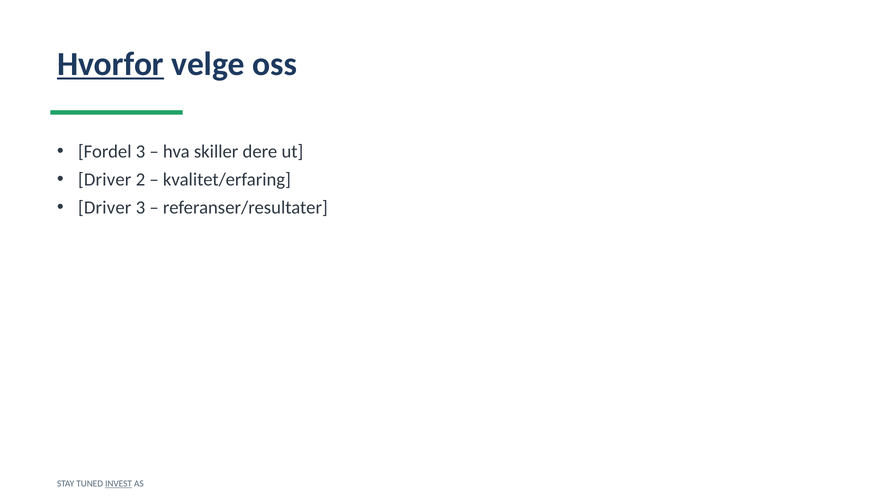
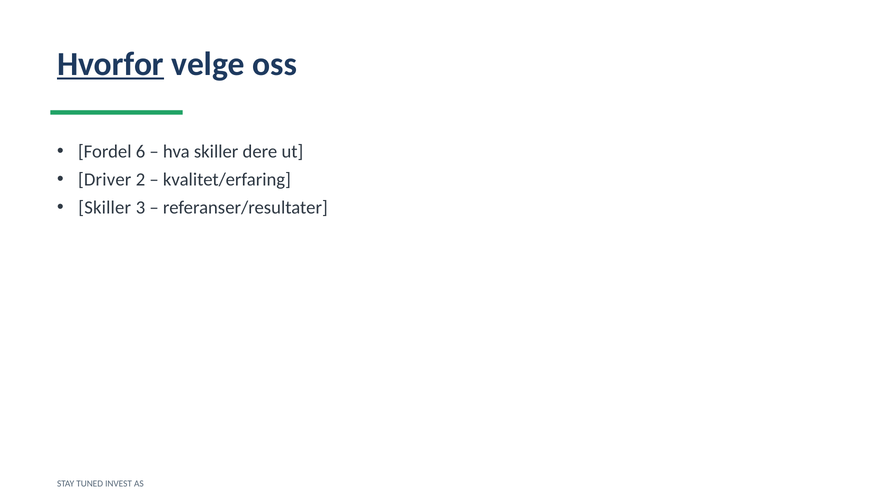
Fordel 3: 3 -> 6
Driver at (105, 208): Driver -> Skiller
INVEST underline: present -> none
